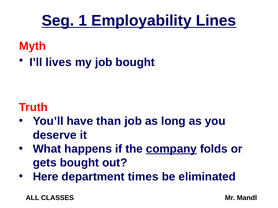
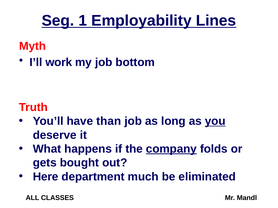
lives: lives -> work
job bought: bought -> bottom
you underline: none -> present
times: times -> much
